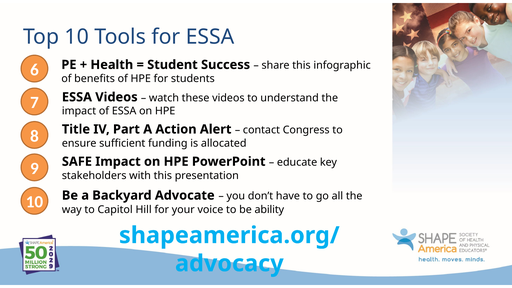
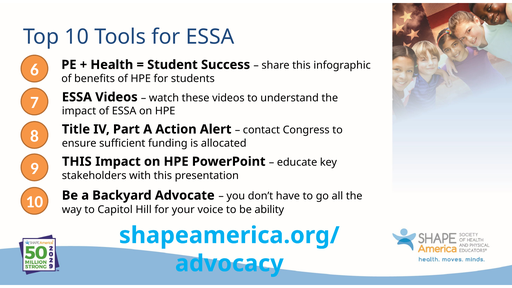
SAFE at (77, 162): SAFE -> THIS
